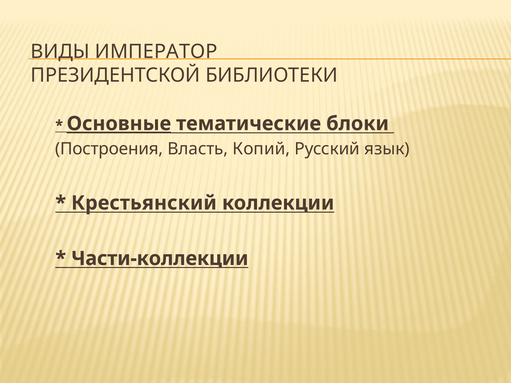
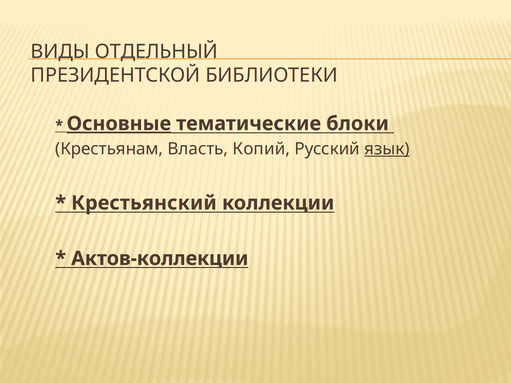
ИМПЕРАТОР: ИМПЕРАТОР -> ОТДЕЛЬНЫЙ
Построения: Построения -> Крестьянам
язык underline: none -> present
Части-коллекции: Части-коллекции -> Актов-коллекции
